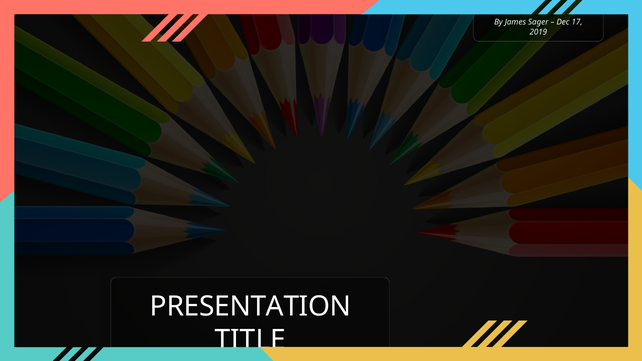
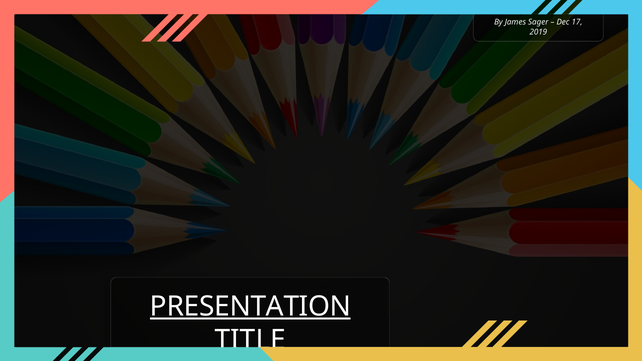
PRESENTATION at (251, 306) underline: none -> present
